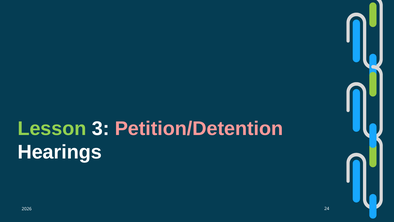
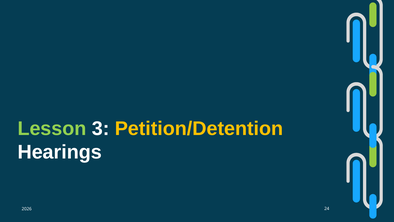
Petition/Detention colour: pink -> yellow
